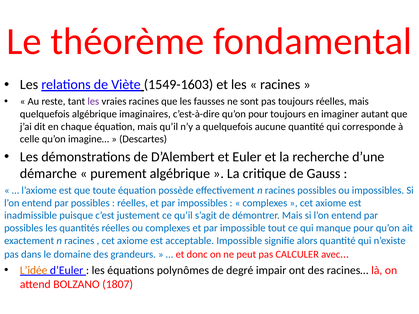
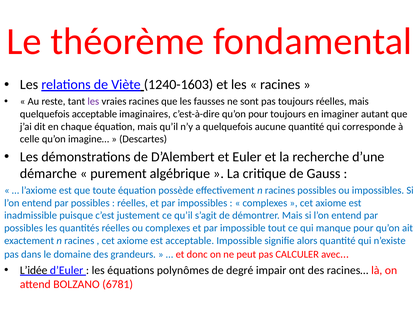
1549-1603: 1549-1603 -> 1240-1603
quelquefois algébrique: algébrique -> acceptable
L’idée colour: orange -> black
1807: 1807 -> 6781
